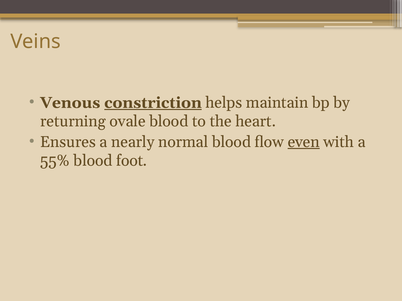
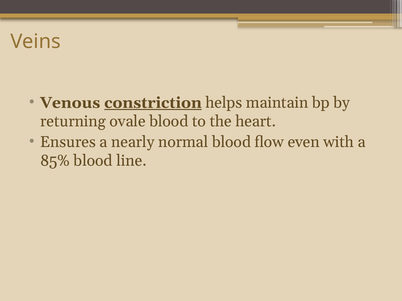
even underline: present -> none
55%: 55% -> 85%
foot: foot -> line
